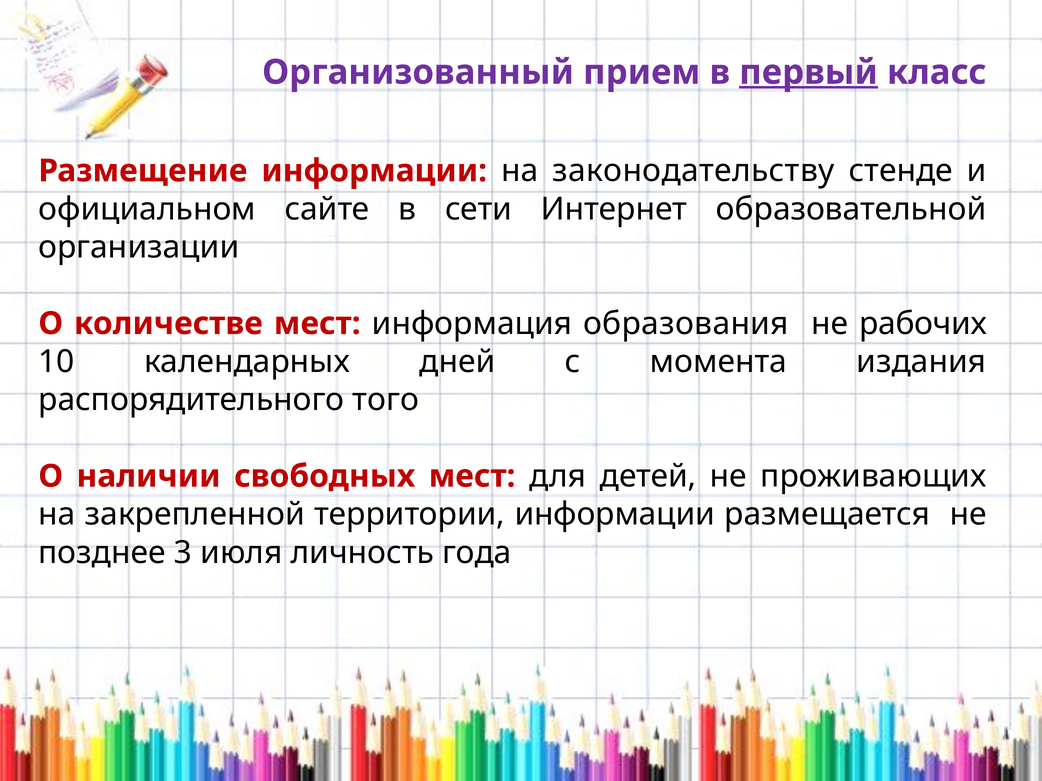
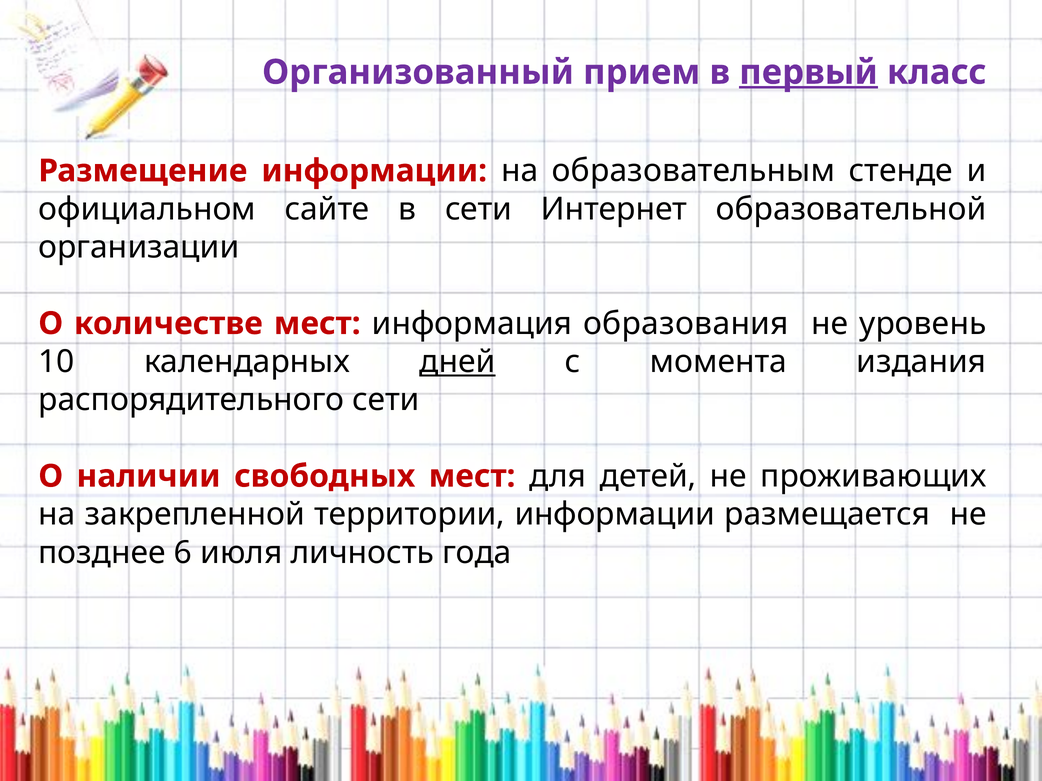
законодательству: законодательству -> образовательным
рабочих: рабочих -> уровень
дней underline: none -> present
распорядительного того: того -> сети
3: 3 -> 6
